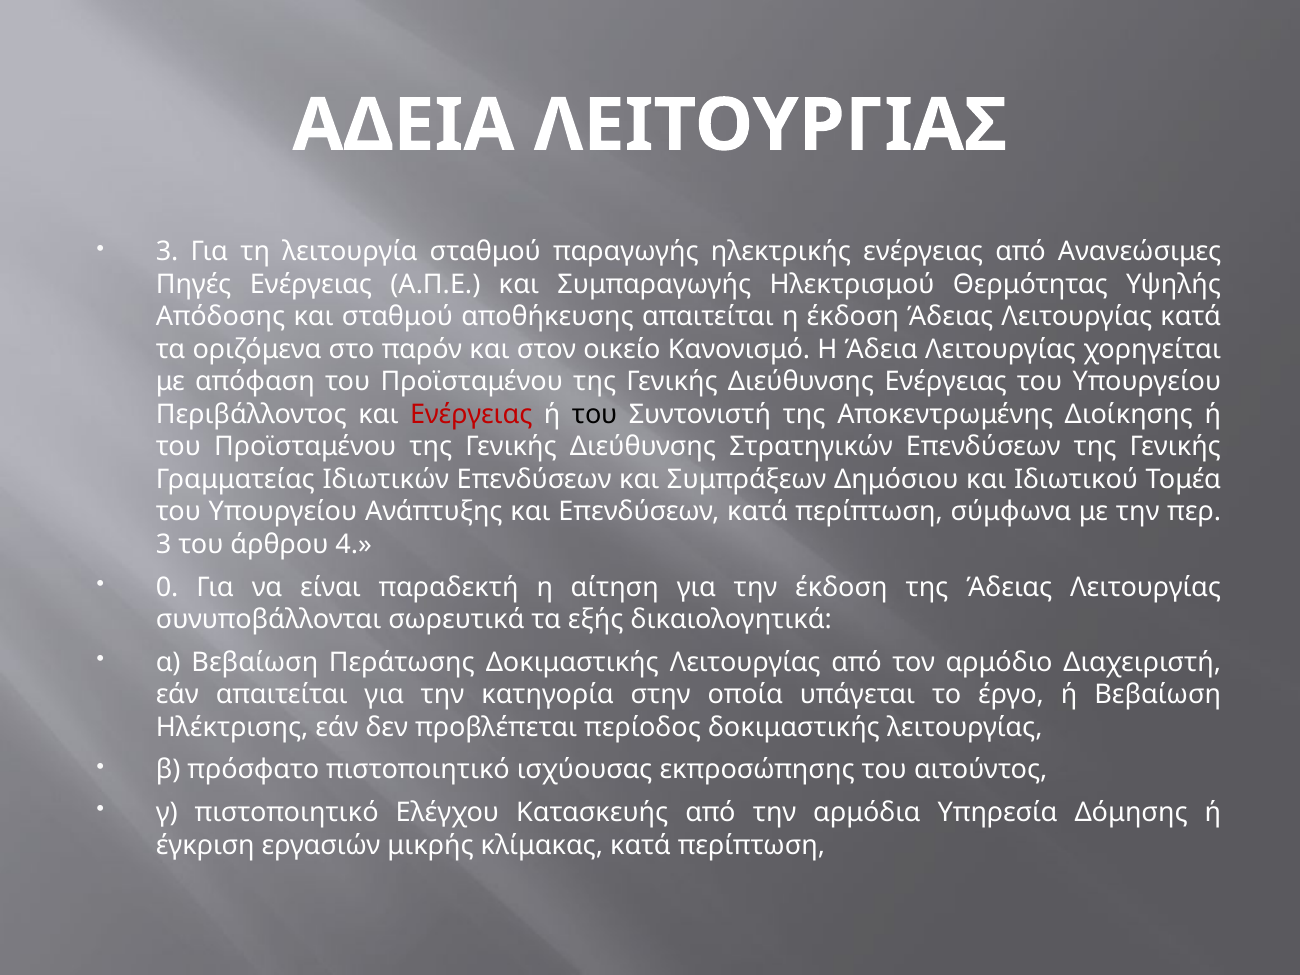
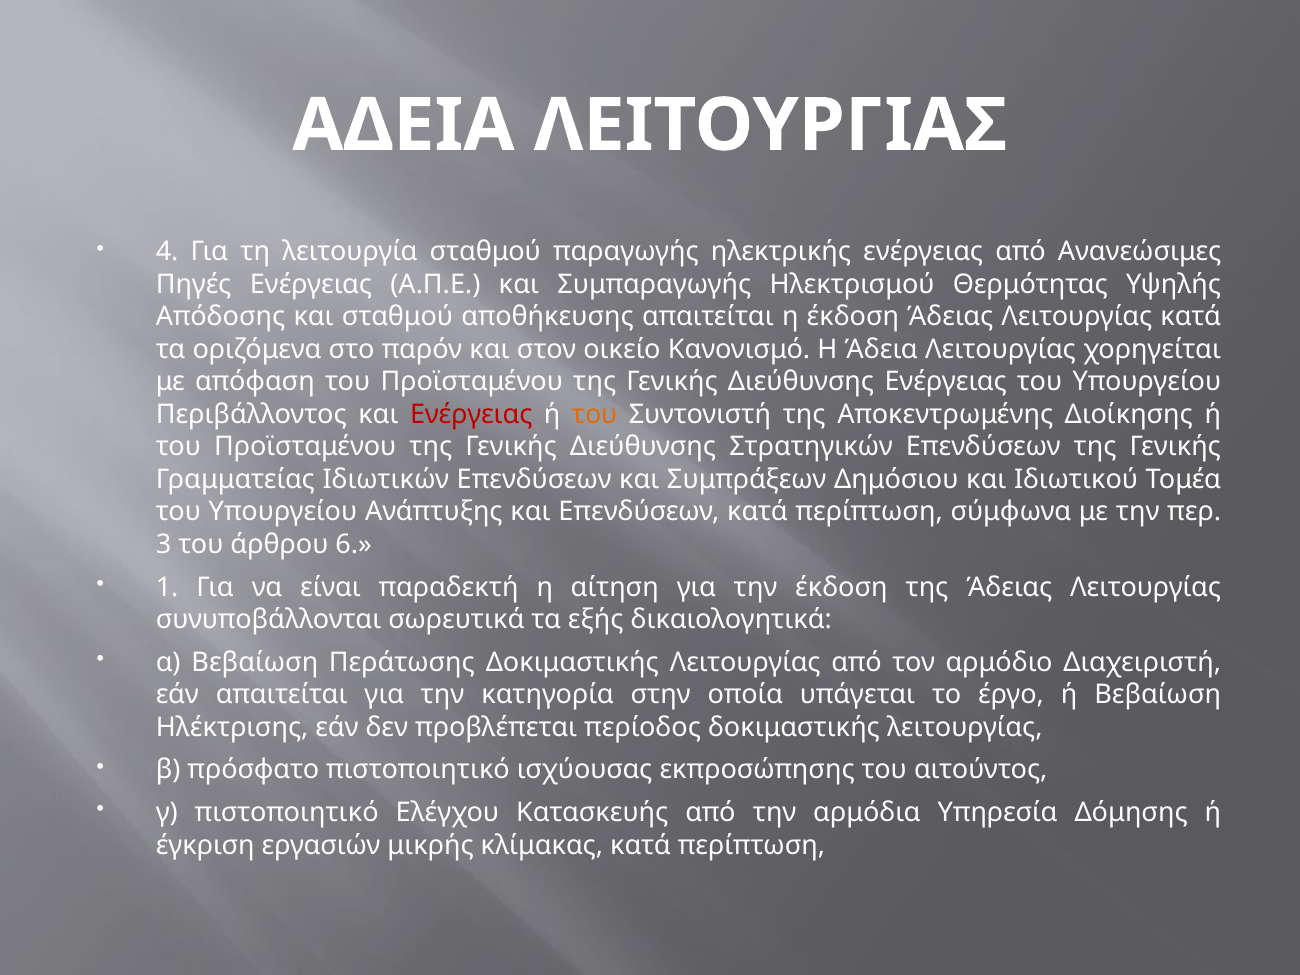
3 at (167, 252): 3 -> 4
του at (595, 415) colour: black -> orange
4: 4 -> 6
0: 0 -> 1
